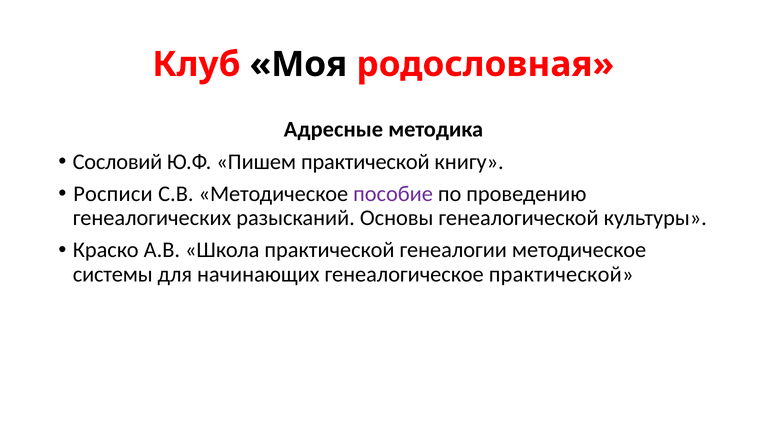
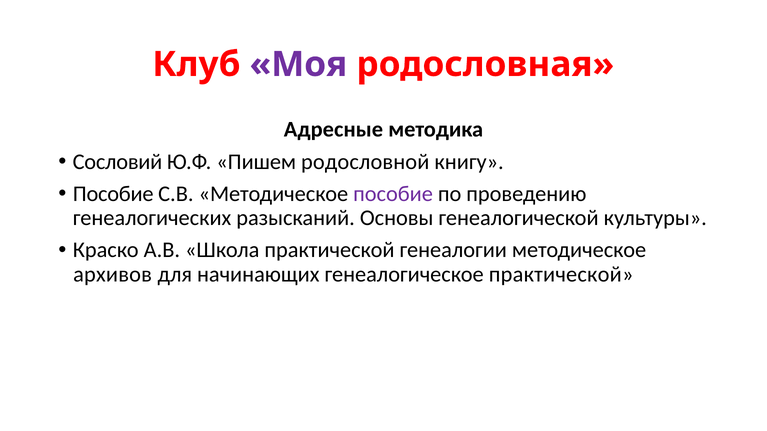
Моя colour: black -> purple
Пишем практической: практической -> родословной
Росписи at (113, 194): Росписи -> Пособие
системы: системы -> архивов
